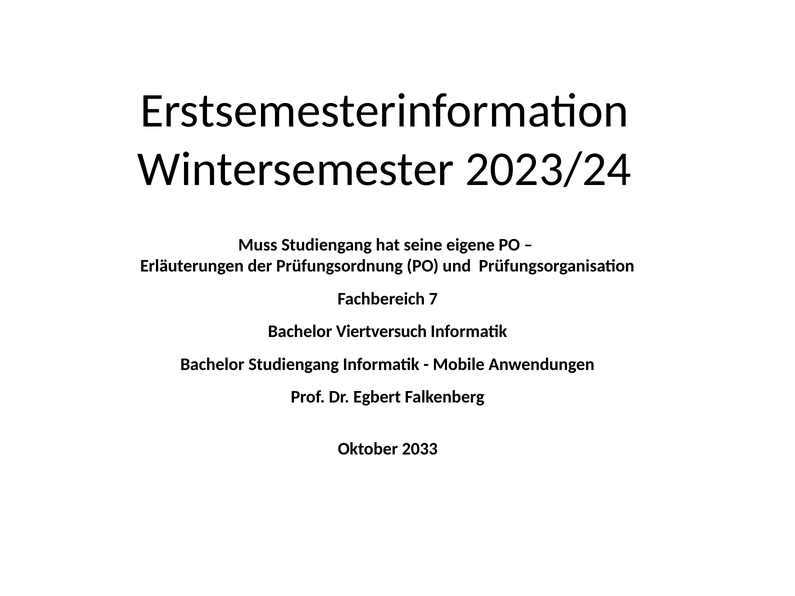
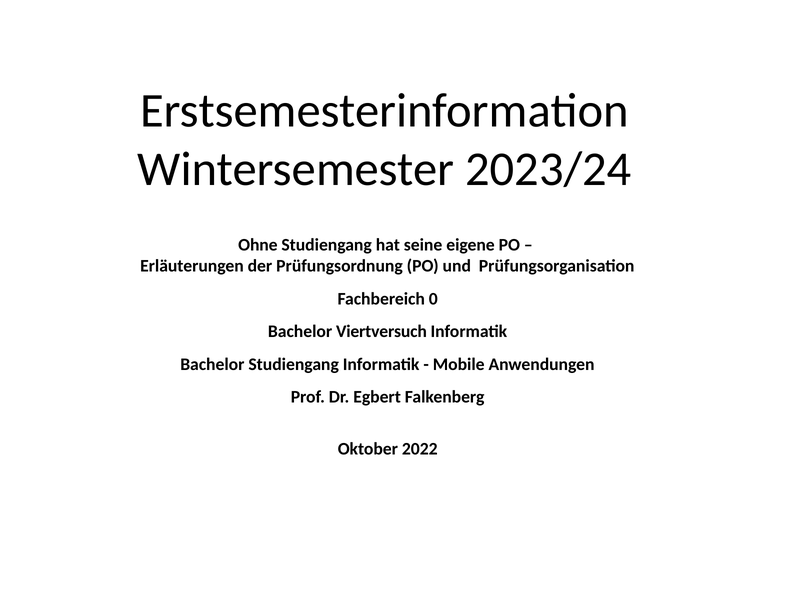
Muss: Muss -> Ohne
7: 7 -> 0
2033: 2033 -> 2022
